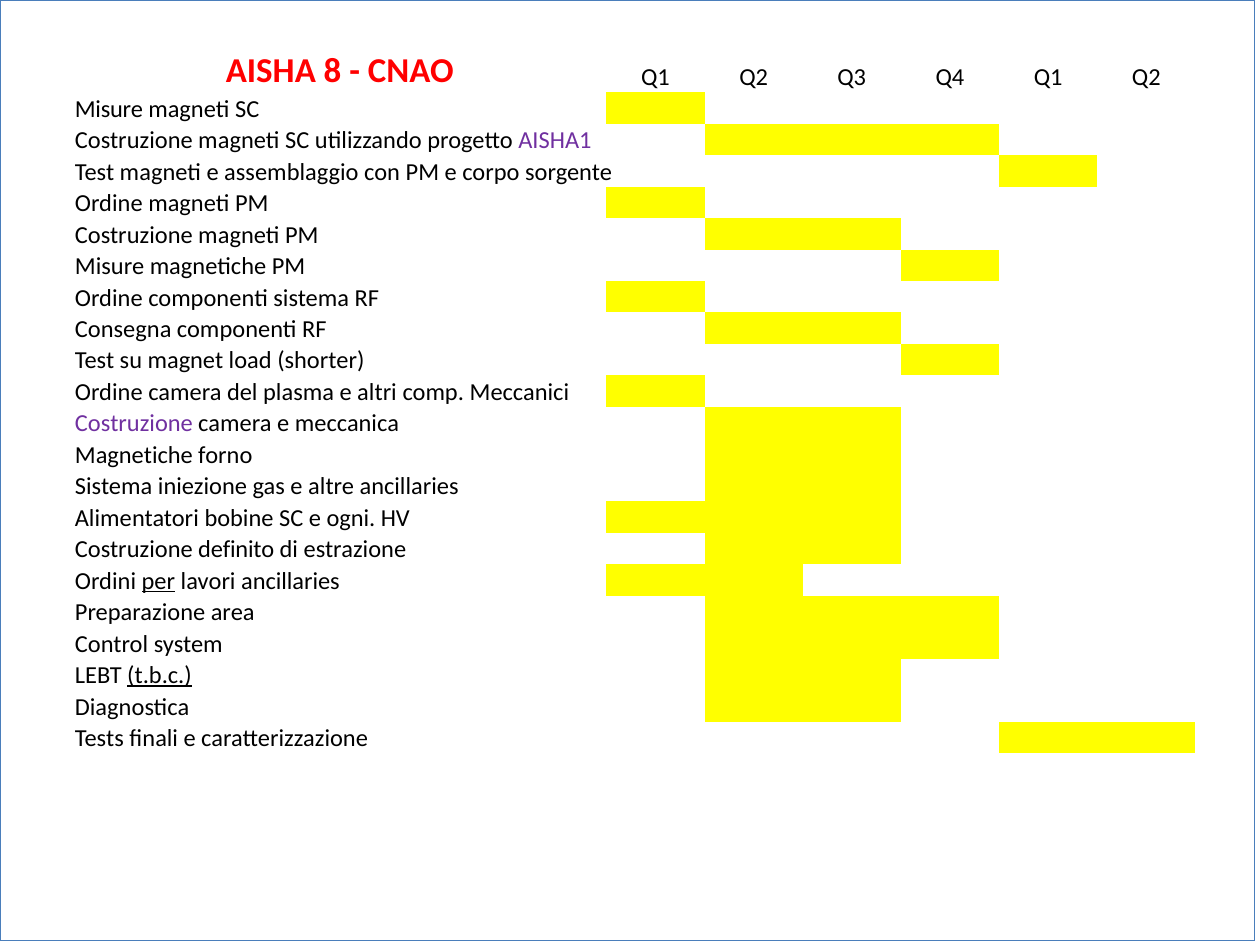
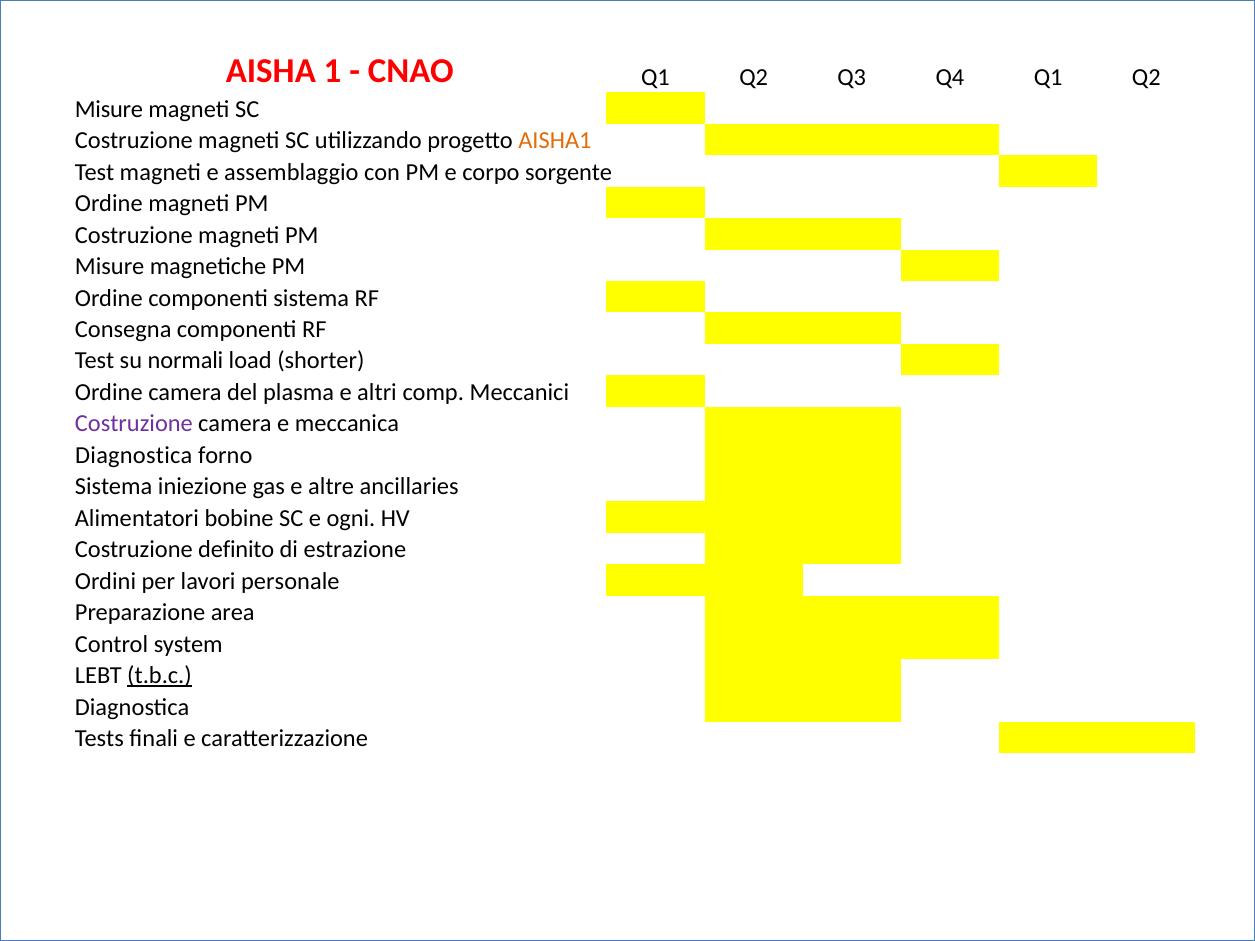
8: 8 -> 1
AISHA1 colour: purple -> orange
magnet: magnet -> normali
Magnetiche at (134, 455): Magnetiche -> Diagnostica
per underline: present -> none
lavori ancillaries: ancillaries -> personale
